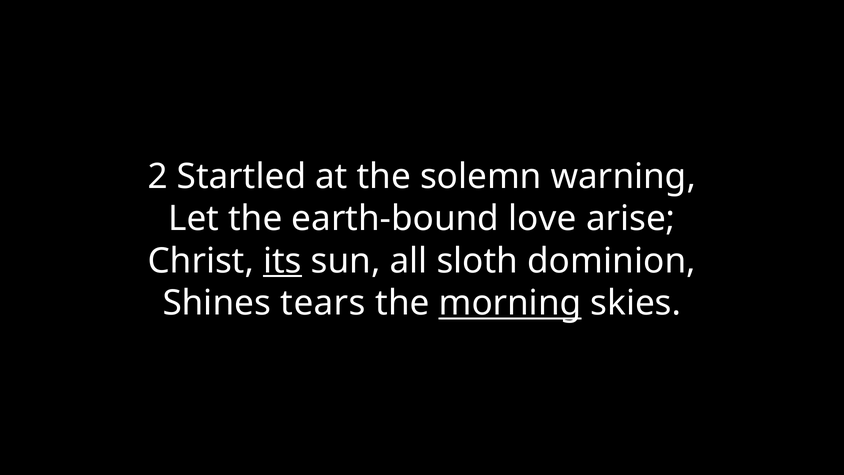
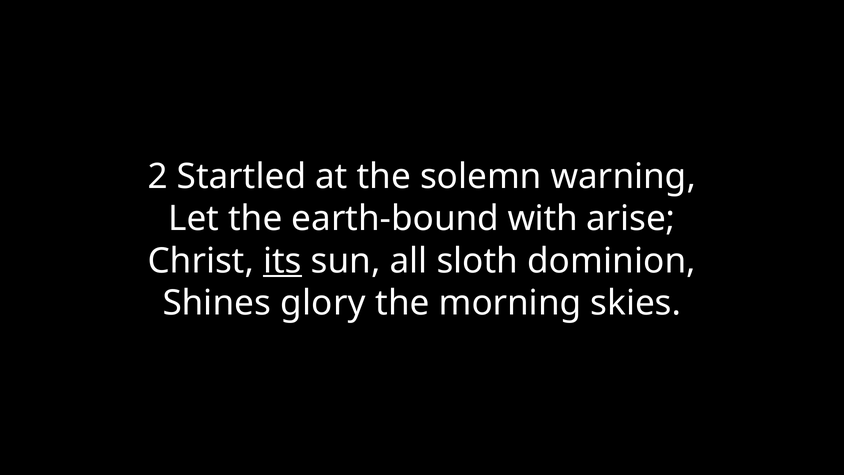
love: love -> with
tears: tears -> glory
morning underline: present -> none
